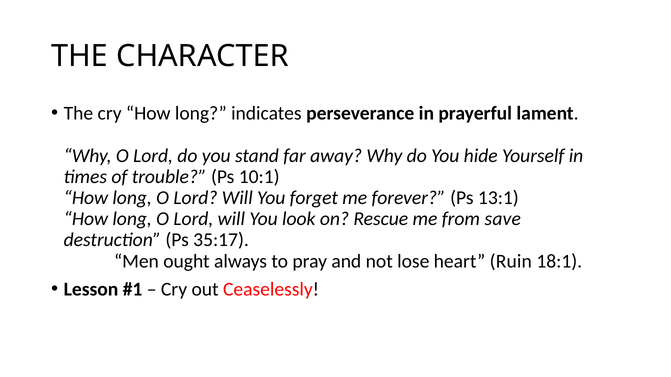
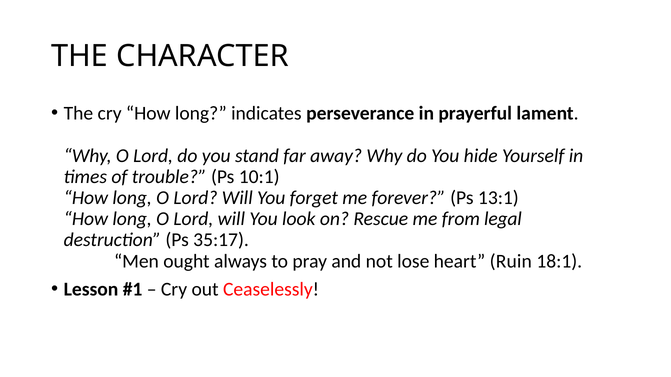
save: save -> legal
